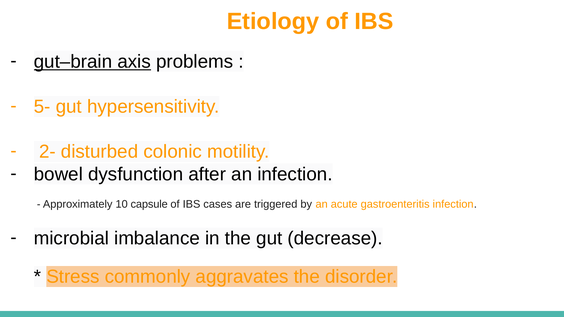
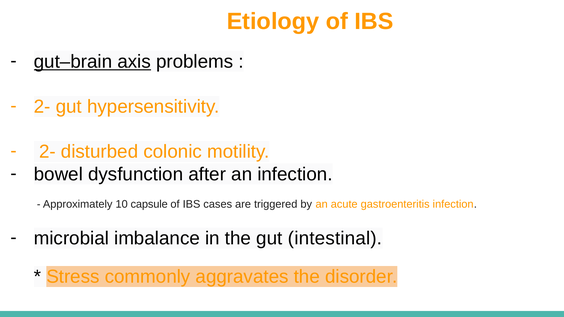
5- at (42, 107): 5- -> 2-
decrease: decrease -> intestinal
